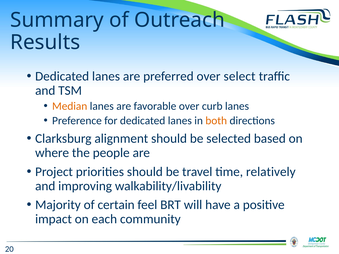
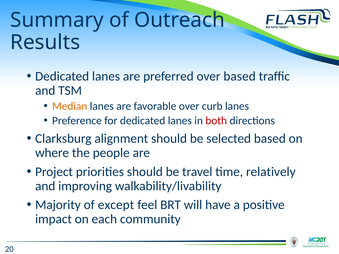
over select: select -> based
both colour: orange -> red
certain: certain -> except
